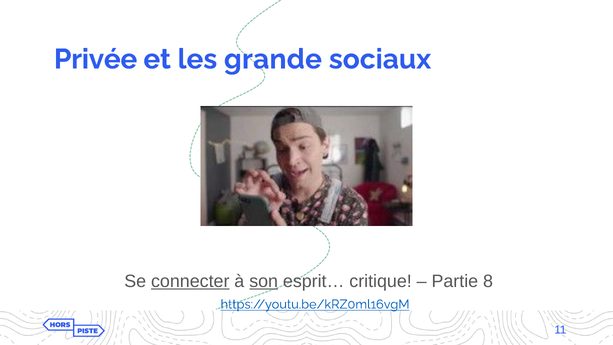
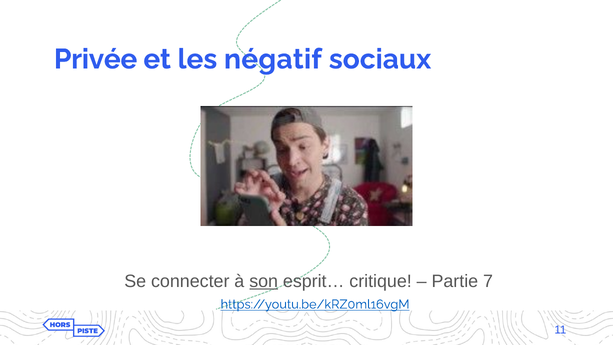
grande: grande -> négatif
connecter underline: present -> none
8: 8 -> 7
